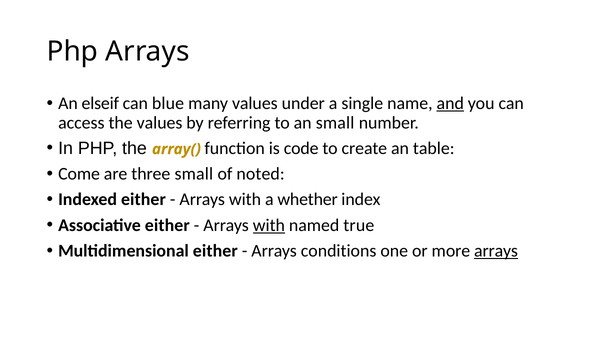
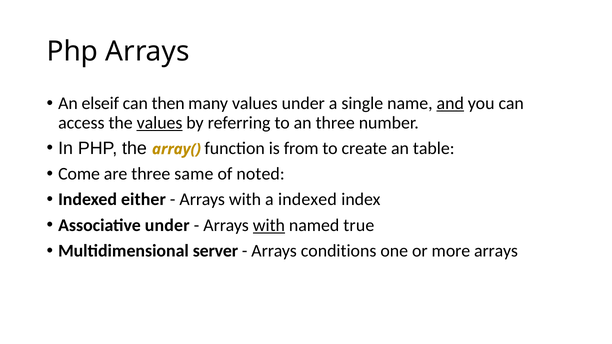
blue: blue -> then
values at (160, 123) underline: none -> present
an small: small -> three
code: code -> from
three small: small -> same
a whether: whether -> indexed
Associative either: either -> under
Multidimensional either: either -> server
arrays at (496, 251) underline: present -> none
